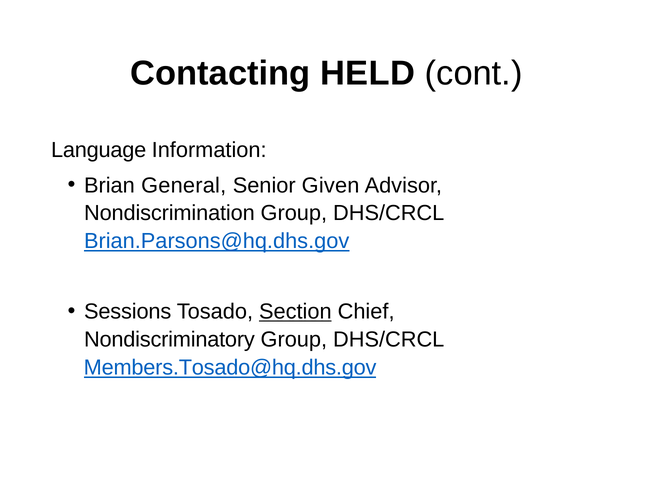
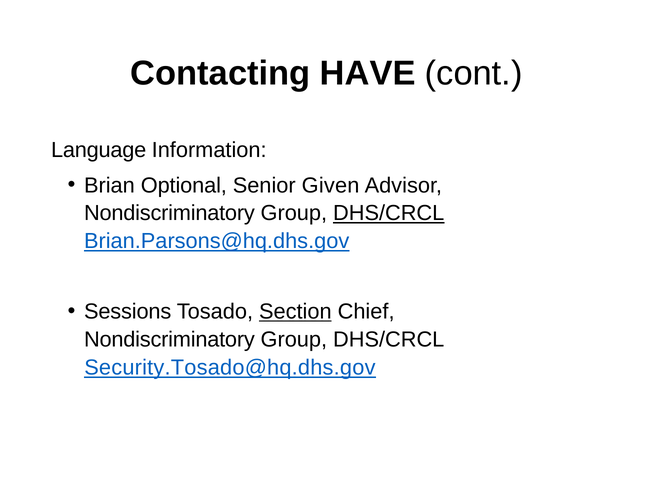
HELD: HELD -> HAVE
General: General -> Optional
Nondiscrimination at (169, 213): Nondiscrimination -> Nondiscriminatory
DHS/CRCL at (389, 213) underline: none -> present
Members.Tosado@hq.dhs.gov: Members.Tosado@hq.dhs.gov -> Security.Tosado@hq.dhs.gov
